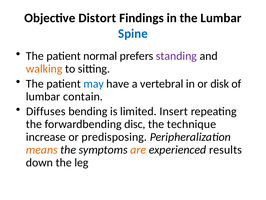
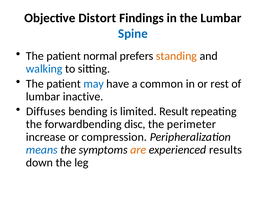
standing colour: purple -> orange
walking colour: orange -> blue
vertebral: vertebral -> common
disk: disk -> rest
contain: contain -> inactive
Insert: Insert -> Result
technique: technique -> perimeter
predisposing: predisposing -> compression
means colour: orange -> blue
